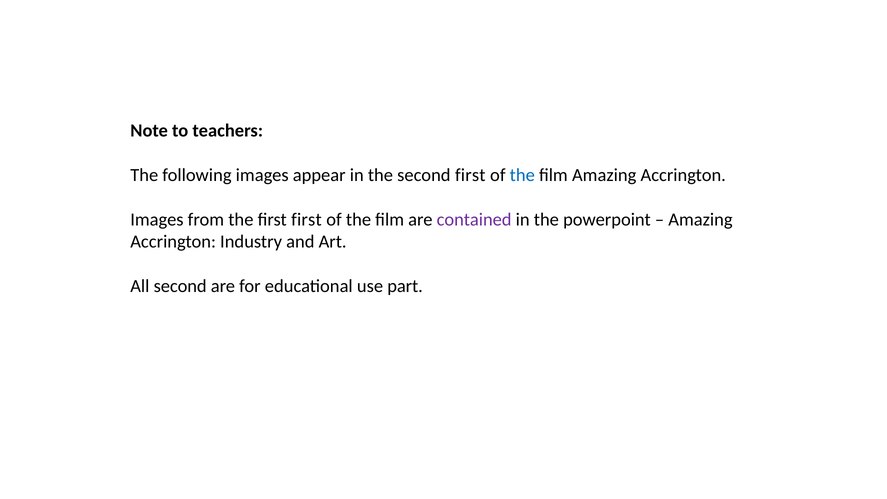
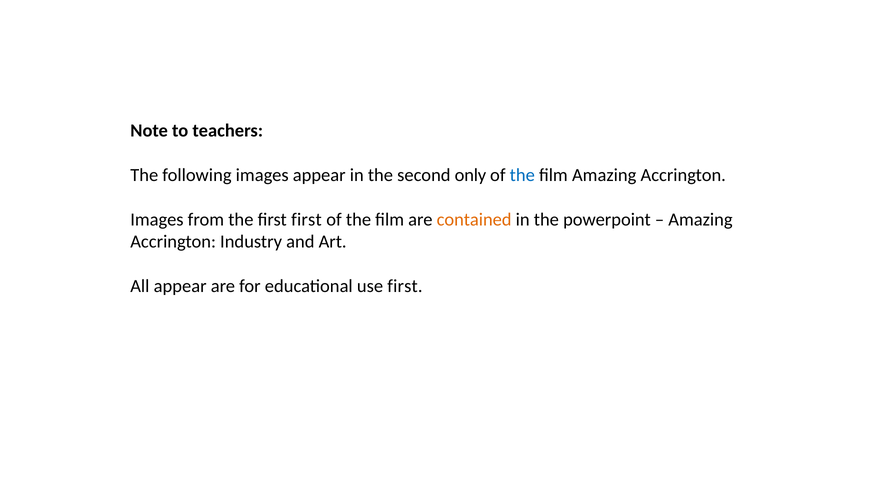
second first: first -> only
contained colour: purple -> orange
All second: second -> appear
use part: part -> first
